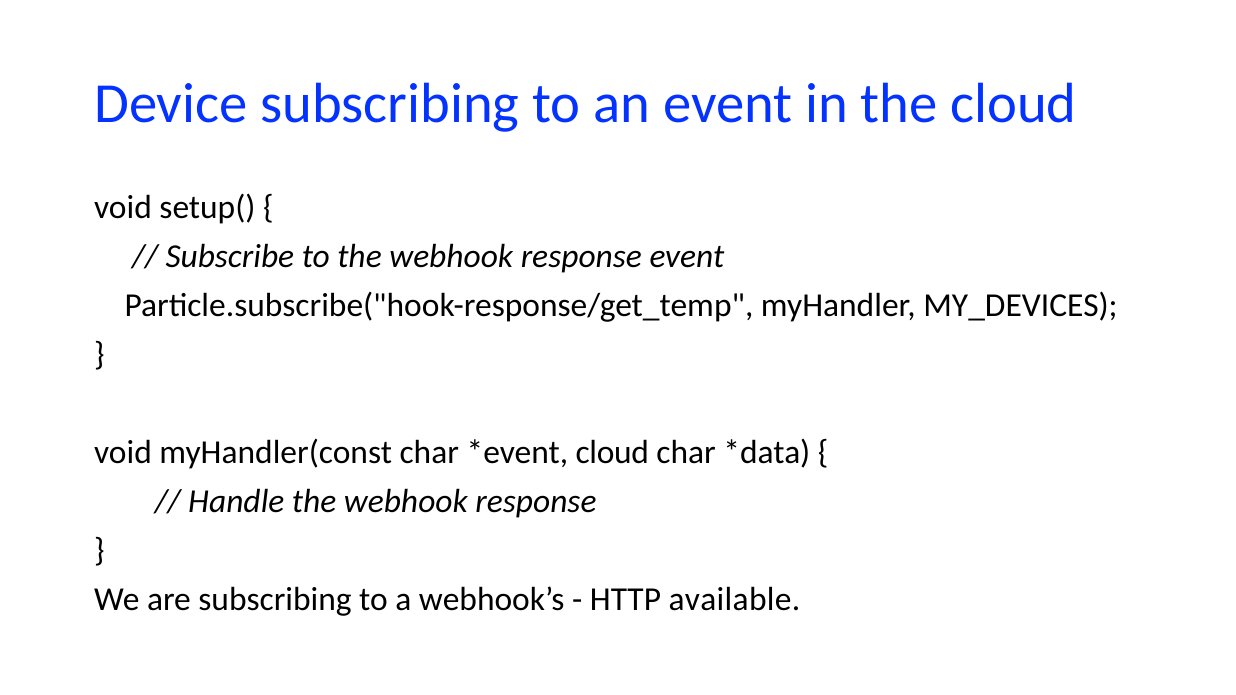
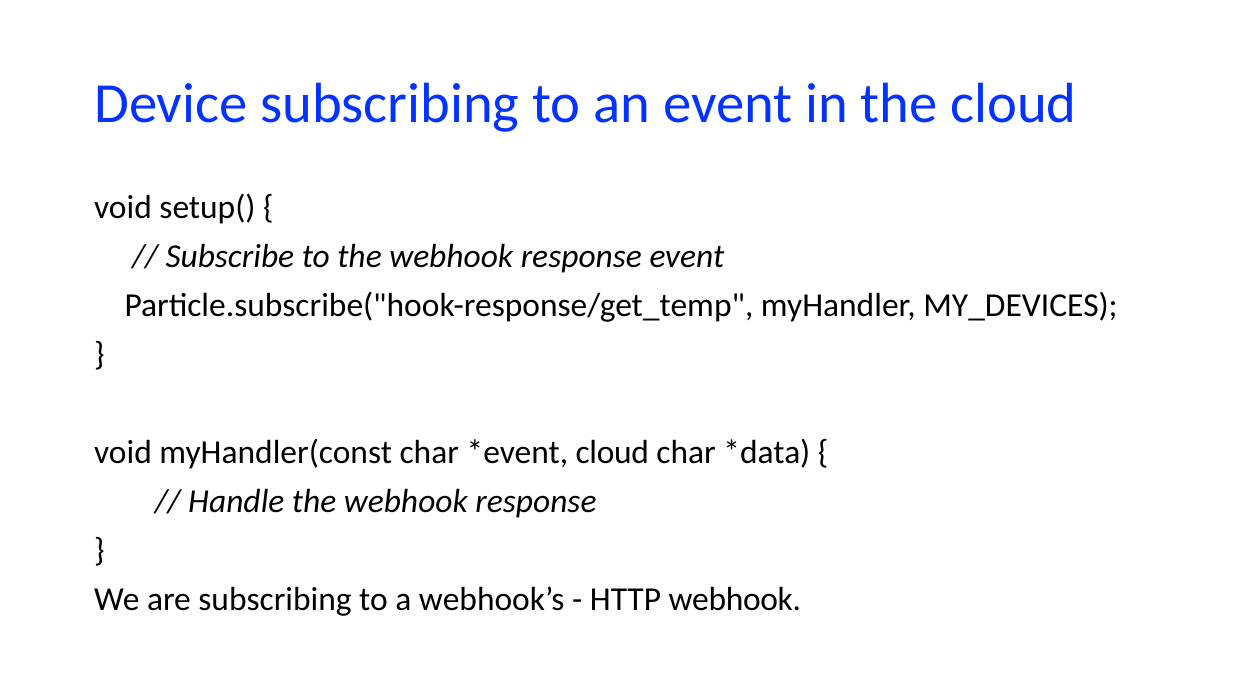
HTTP available: available -> webhook
